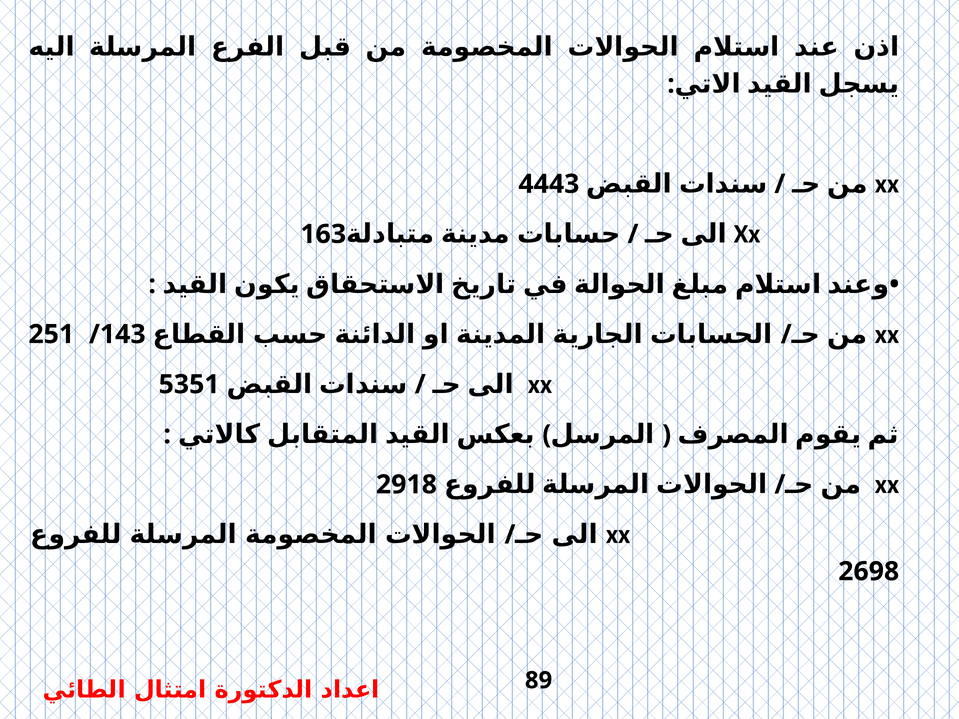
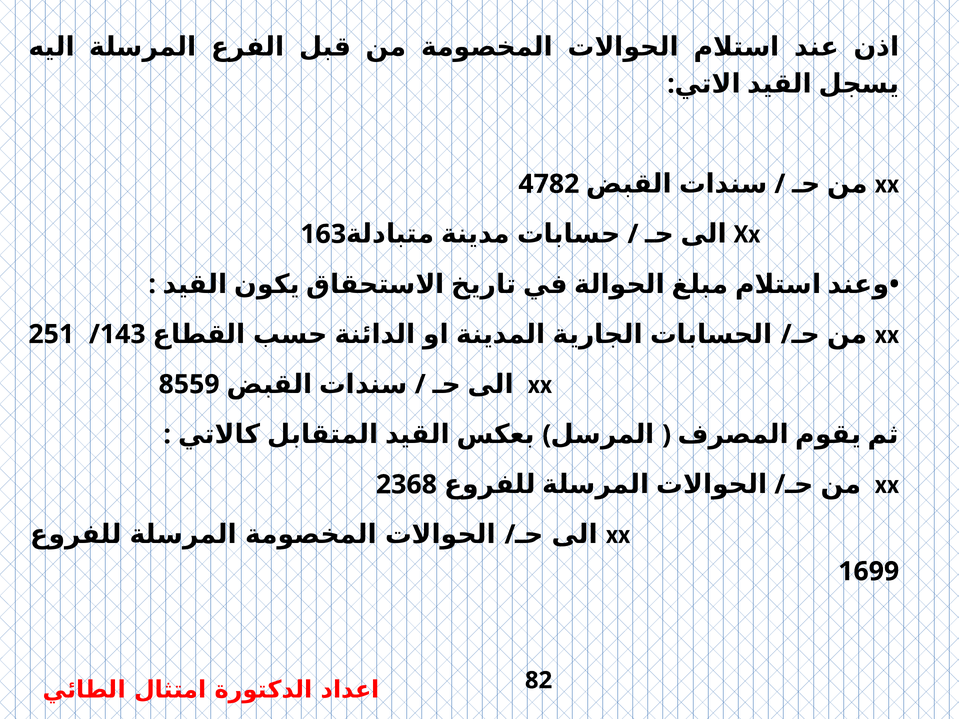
4443: 4443 -> 4782
5351: 5351 -> 8559
2918: 2918 -> 2368
2698: 2698 -> 1699
89: 89 -> 82
